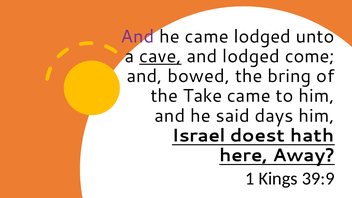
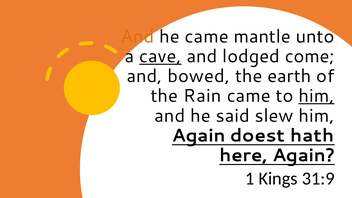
And at (137, 37) colour: purple -> orange
came lodged: lodged -> mantle
bring: bring -> earth
Take: Take -> Rain
him at (316, 96) underline: none -> present
days: days -> slew
Israel at (199, 135): Israel -> Again
here Away: Away -> Again
39:9: 39:9 -> 31:9
